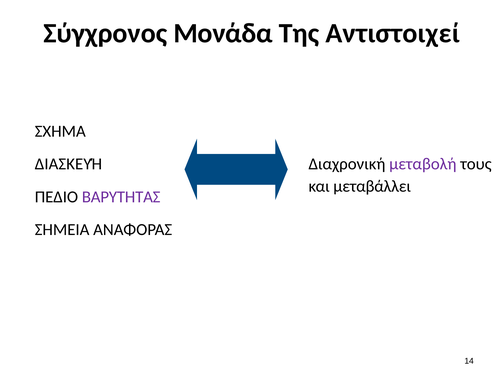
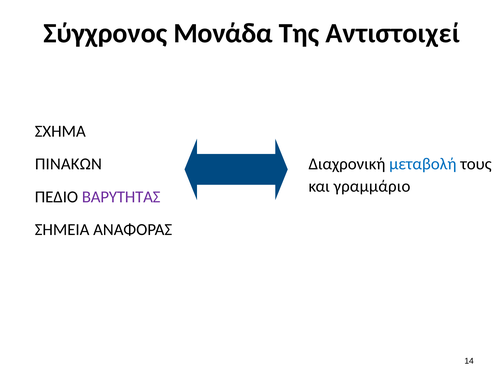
μεταβολή colour: purple -> blue
ΔΙΑΣΚΕΥΉ: ΔΙΑΣΚΕΥΉ -> ΠΙΝΑΚΩΝ
μεταβάλλει: μεταβάλλει -> γραμμάριο
